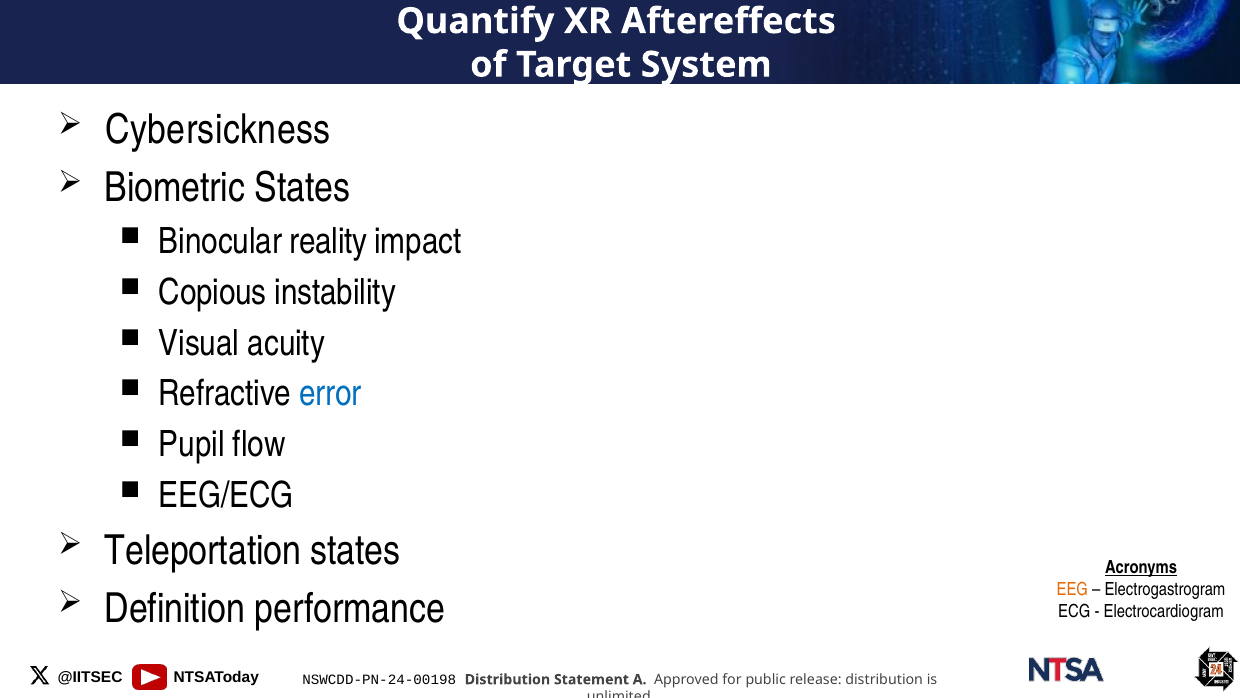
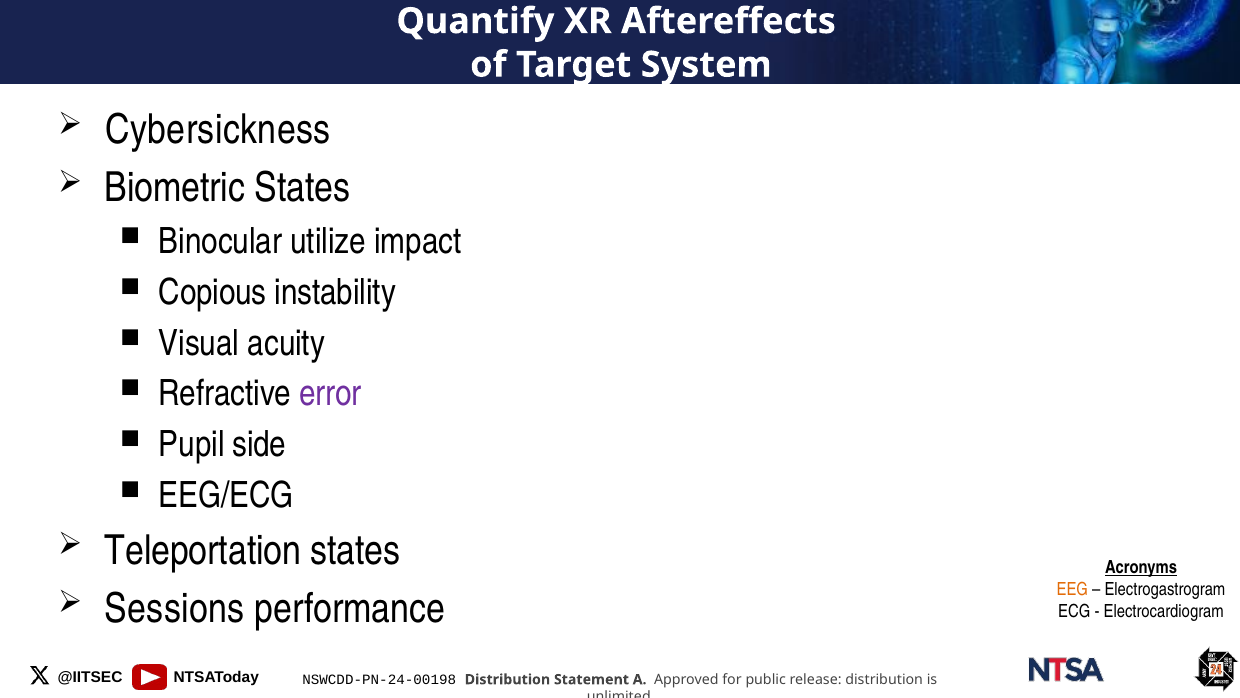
reality: reality -> utilize
error colour: blue -> purple
flow: flow -> side
Definition: Definition -> Sessions
